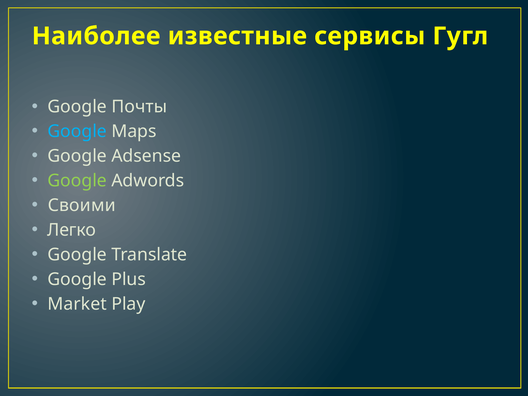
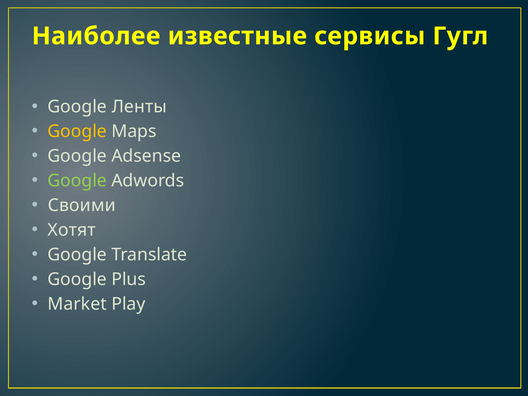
Почты: Почты -> Ленты
Google at (77, 131) colour: light blue -> yellow
Легко: Легко -> Хотят
